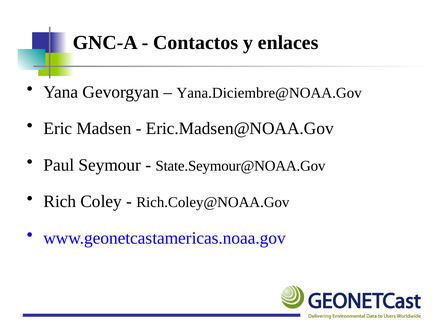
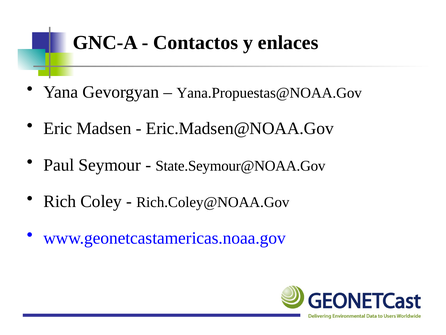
Yana.Diciembre@NOAA.Gov: Yana.Diciembre@NOAA.Gov -> Yana.Propuestas@NOAA.Gov
